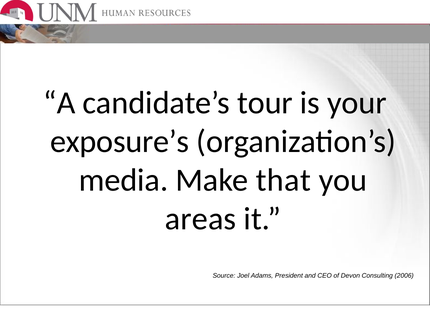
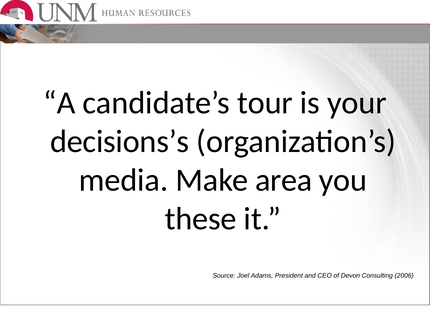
exposure’s: exposure’s -> decisions’s
that: that -> area
areas: areas -> these
